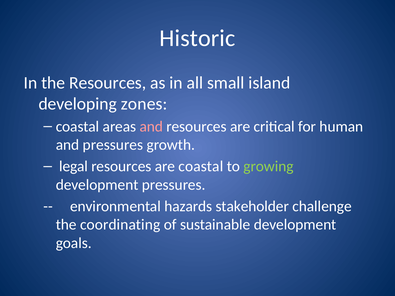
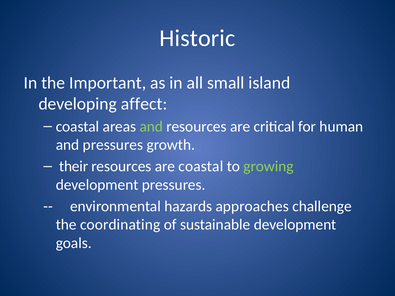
the Resources: Resources -> Important
zones: zones -> affect
and at (151, 127) colour: pink -> light green
legal: legal -> their
stakeholder: stakeholder -> approaches
